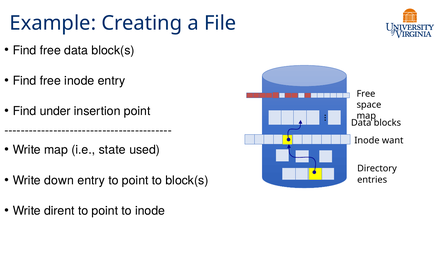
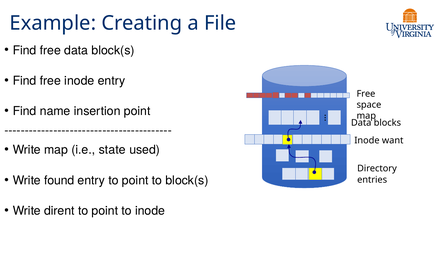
under: under -> name
down: down -> found
